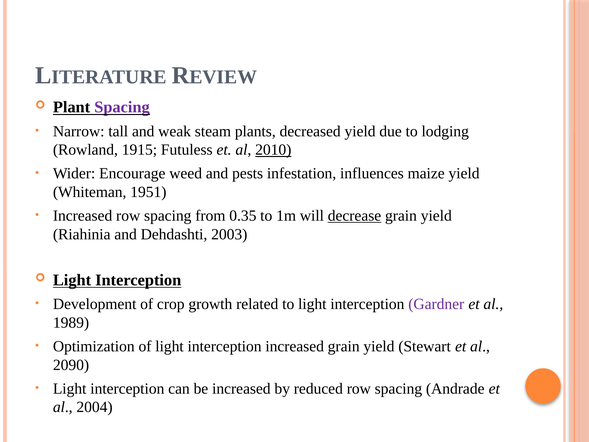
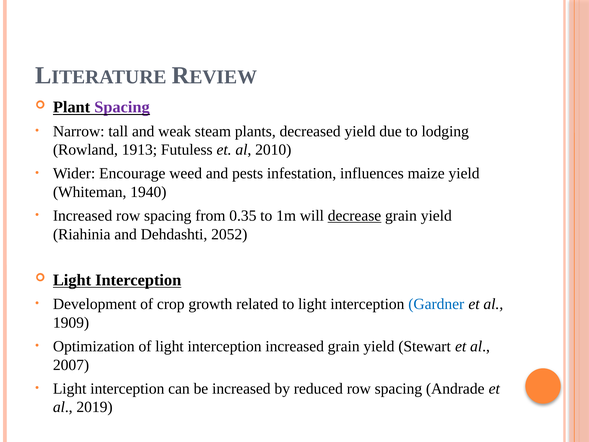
1915: 1915 -> 1913
2010 underline: present -> none
1951: 1951 -> 1940
2003: 2003 -> 2052
Gardner colour: purple -> blue
1989: 1989 -> 1909
2090: 2090 -> 2007
2004: 2004 -> 2019
